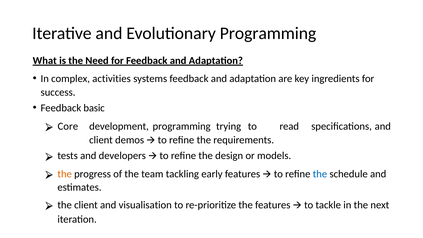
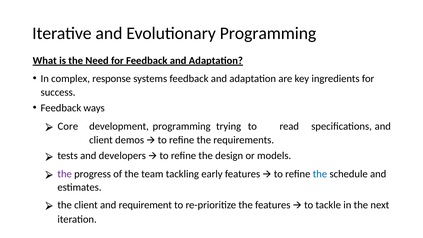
activities: activities -> response
basic: basic -> ways
the at (65, 174) colour: orange -> purple
visualisation: visualisation -> requirement
